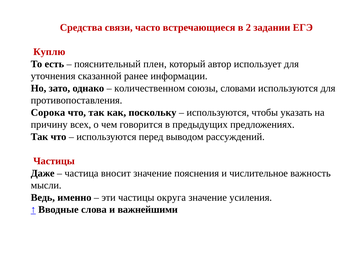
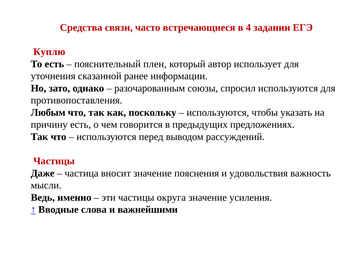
2: 2 -> 4
количественном: количественном -> разочарованным
словами: словами -> спросил
Сорока: Сорока -> Любым
причину всех: всех -> есть
числительное: числительное -> удовольствия
